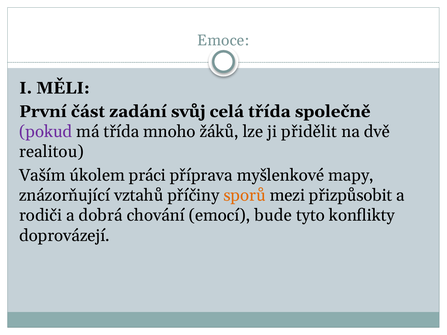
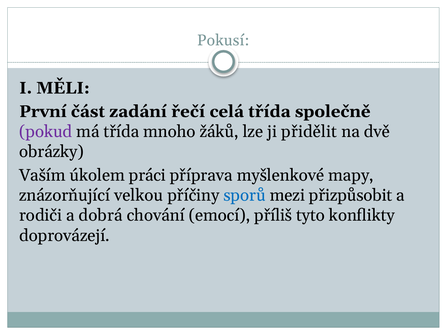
Emoce: Emoce -> Pokusí
svůj: svůj -> řečí
realitou: realitou -> obrázky
vztahů: vztahů -> velkou
sporů colour: orange -> blue
bude: bude -> příliš
